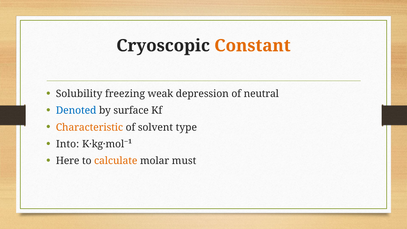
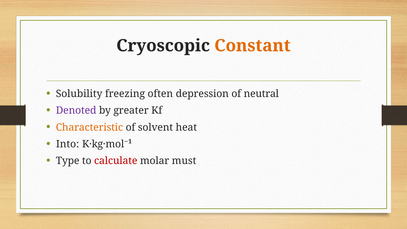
weak: weak -> often
Denoted colour: blue -> purple
surface: surface -> greater
type: type -> heat
Here: Here -> Type
calculate colour: orange -> red
